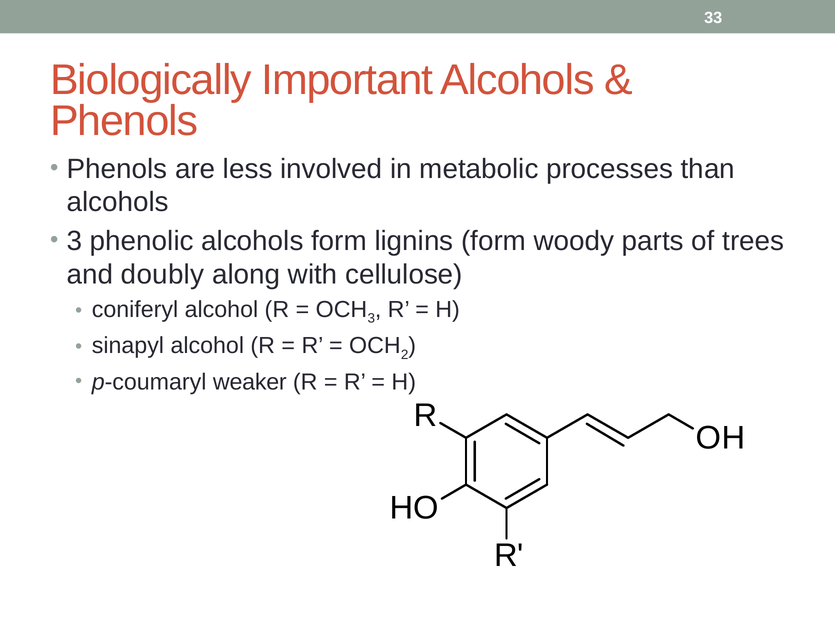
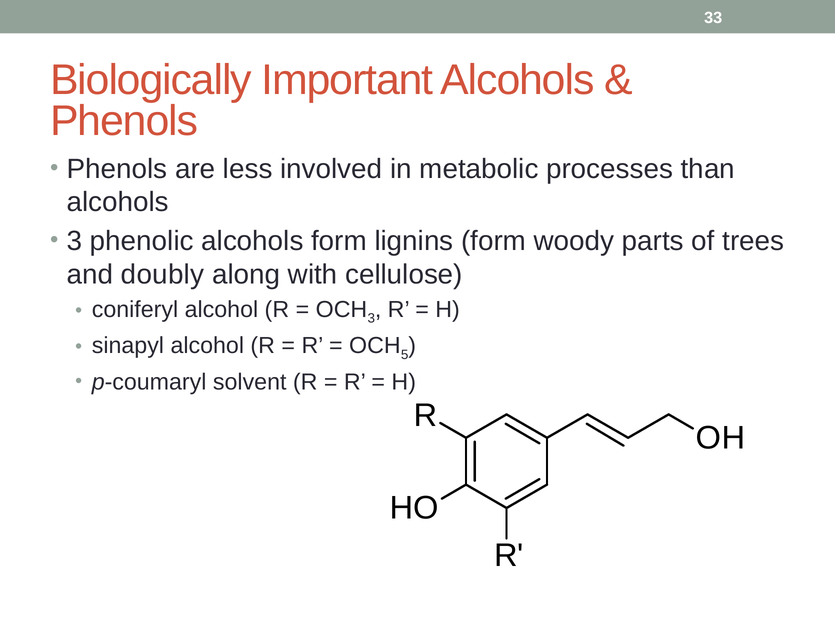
2: 2 -> 5
weaker: weaker -> solvent
